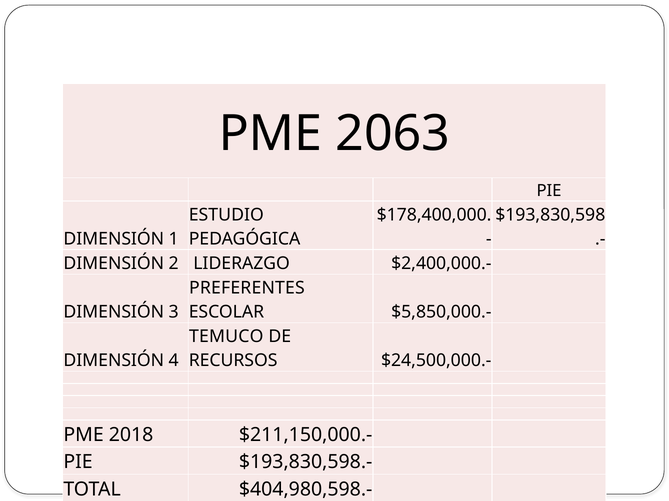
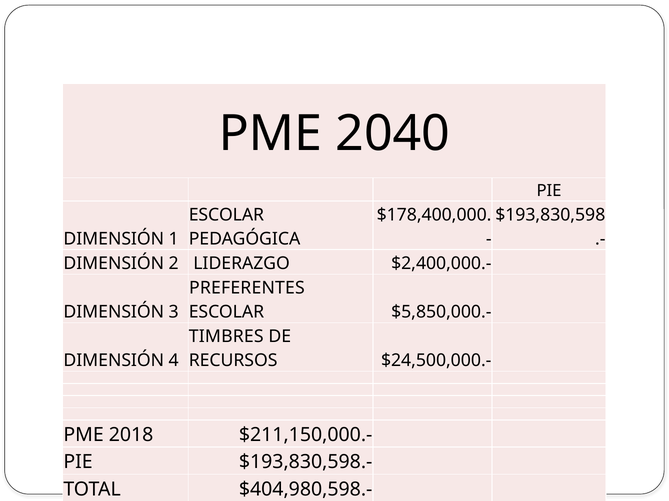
2063: 2063 -> 2040
ESTUDIO at (226, 215): ESTUDIO -> ESCOLAR
TEMUCO: TEMUCO -> TIMBRES
